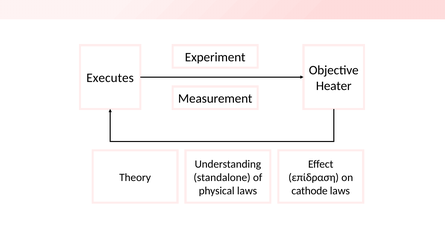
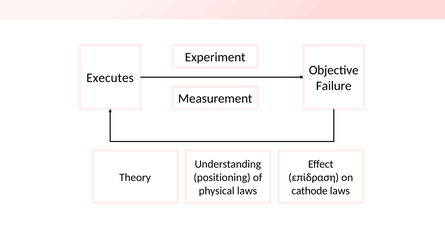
Heater: Heater -> Failure
standalone: standalone -> positioning
